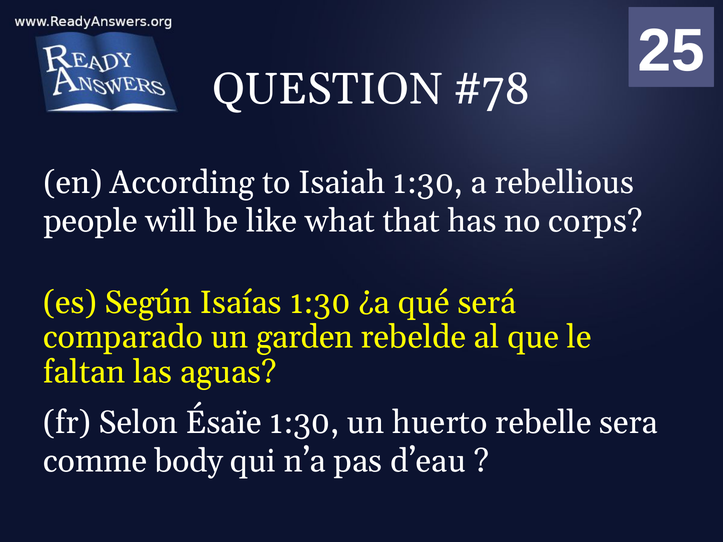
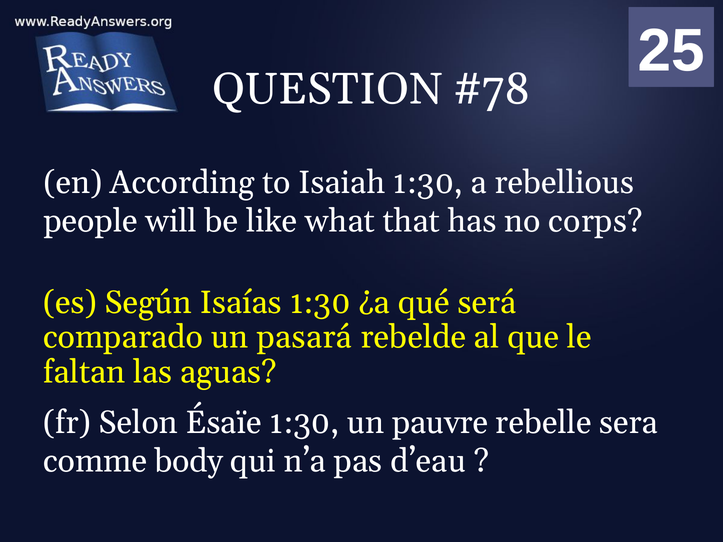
garden: garden -> pasará
huerto: huerto -> pauvre
